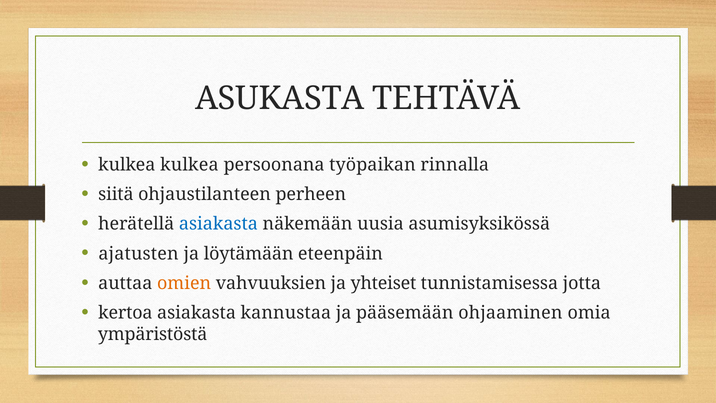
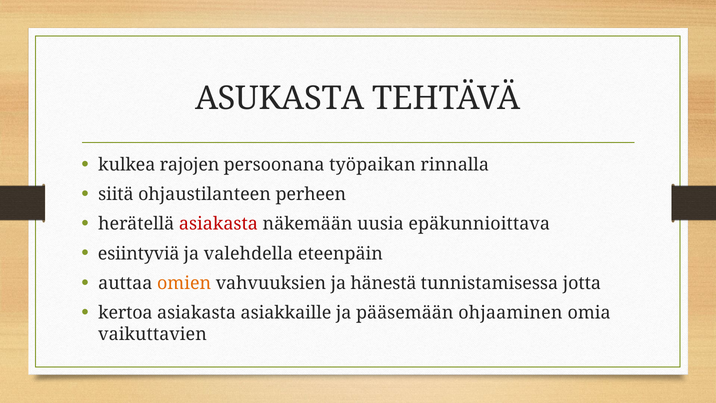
kulkea kulkea: kulkea -> rajojen
asiakasta at (218, 224) colour: blue -> red
asumisyksikössä: asumisyksikössä -> epäkunnioittava
ajatusten: ajatusten -> esiintyviä
löytämään: löytämään -> valehdella
yhteiset: yhteiset -> hänestä
kannustaa: kannustaa -> asiakkaille
ympäristöstä: ympäristöstä -> vaikuttavien
